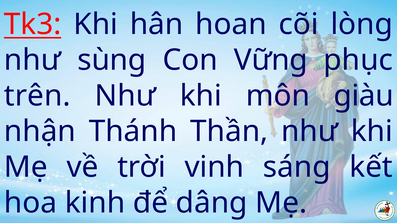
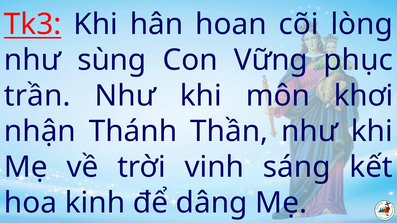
trên: trên -> trần
giàu: giàu -> khơi
